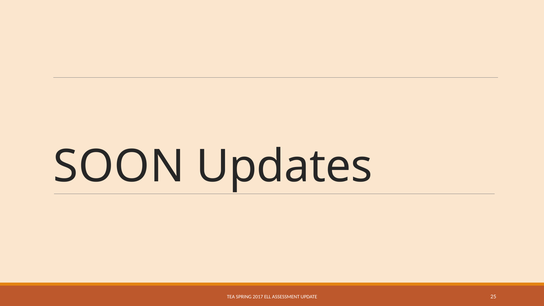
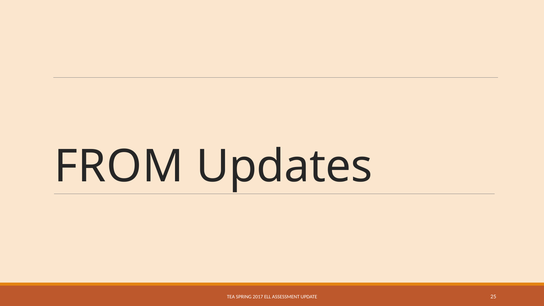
SOON: SOON -> FROM
